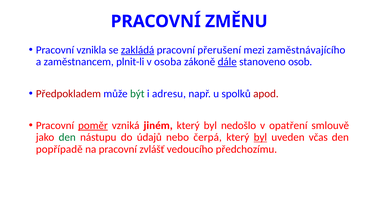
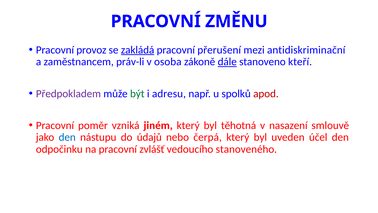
vznikla: vznikla -> provoz
zaměstnávajícího: zaměstnávajícího -> antidiskriminační
plnit-li: plnit-li -> práv-li
osob: osob -> kteří
Předpokladem colour: red -> purple
poměr underline: present -> none
nedošlo: nedošlo -> těhotná
opatření: opatření -> nasazení
den at (67, 137) colour: green -> blue
byl at (260, 137) underline: present -> none
včas: včas -> účel
popřípadě: popřípadě -> odpočinku
předchozímu: předchozímu -> stanoveného
